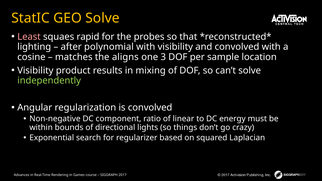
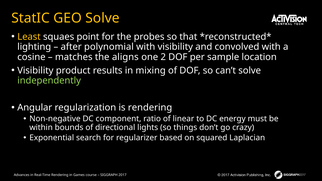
Least colour: pink -> yellow
rapid: rapid -> point
3: 3 -> 2
is convolved: convolved -> rendering
